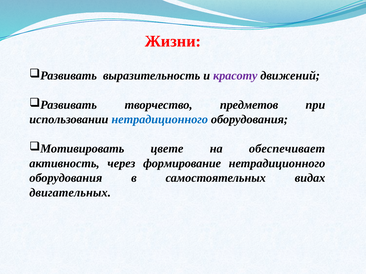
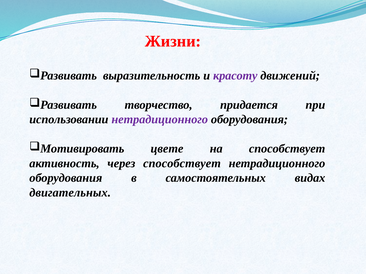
предметов: предметов -> придается
нетрадиционного at (160, 120) colour: blue -> purple
на обеспечивает: обеспечивает -> способствует
через формирование: формирование -> способствует
